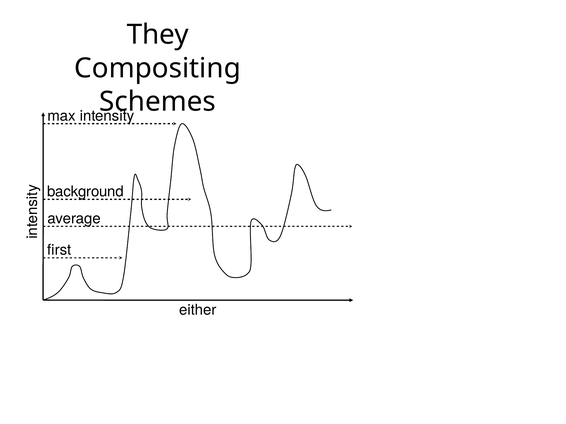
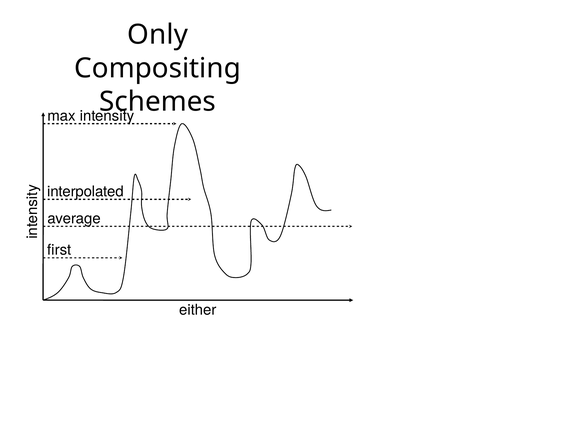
They: They -> Only
background: background -> interpolated
